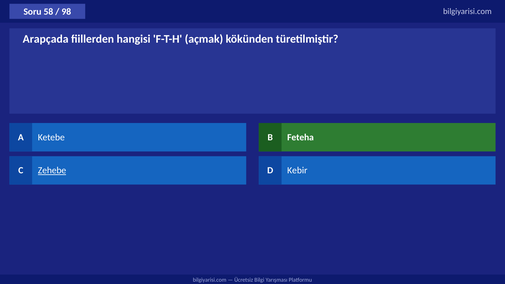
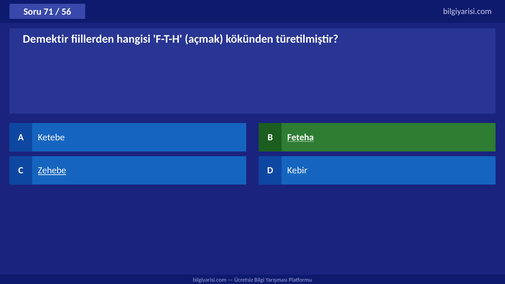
58: 58 -> 71
98: 98 -> 56
Arapçada: Arapçada -> Demektir
Feteha underline: none -> present
